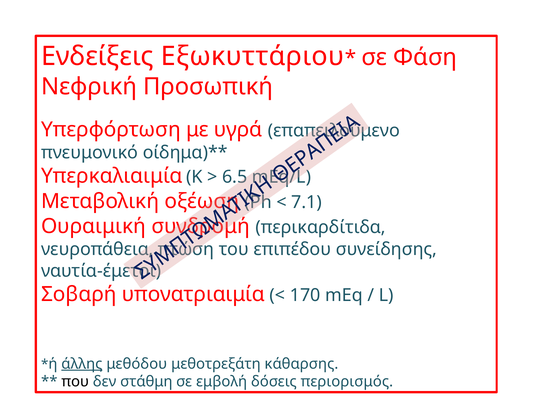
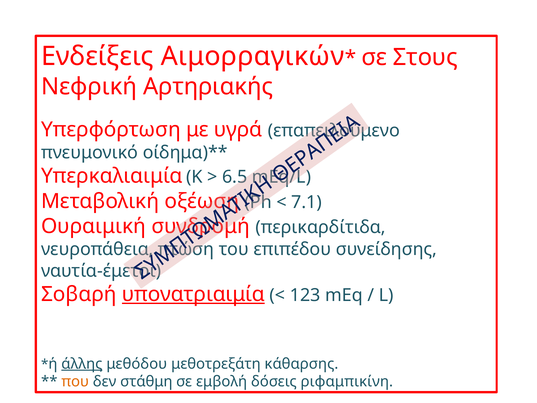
Εξωκυττάριου: Εξωκυττάριου -> Αιμορραγικών
Φάση: Φάση -> Στους
Προσωπική: Προσωπική -> Αρτηριακής
υπονατριαιμία underline: none -> present
170: 170 -> 123
που colour: black -> orange
περιορισμός: περιορισμός -> ριφαμπικίνη
